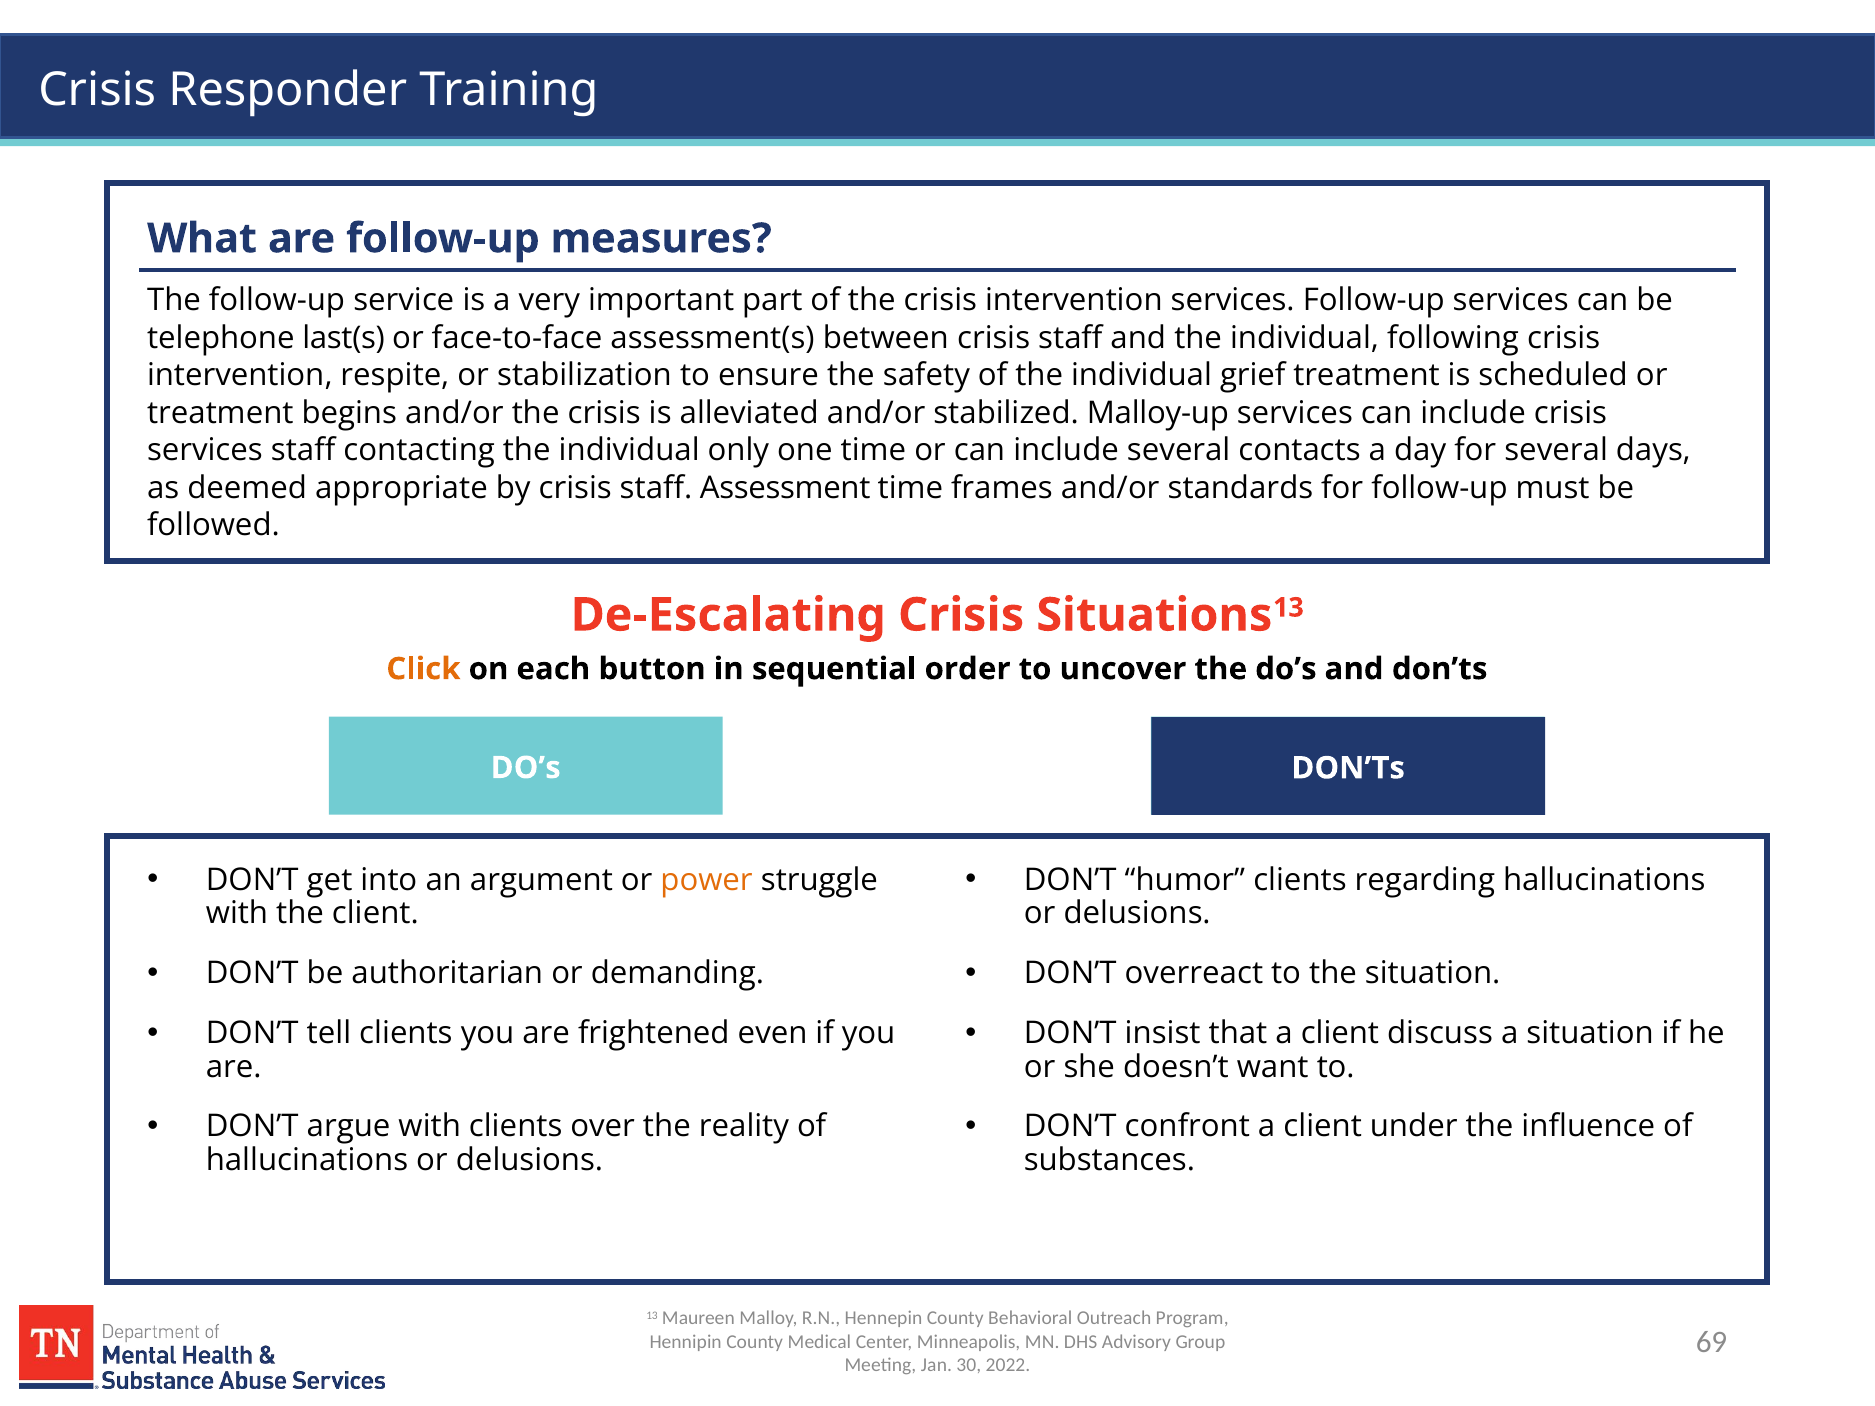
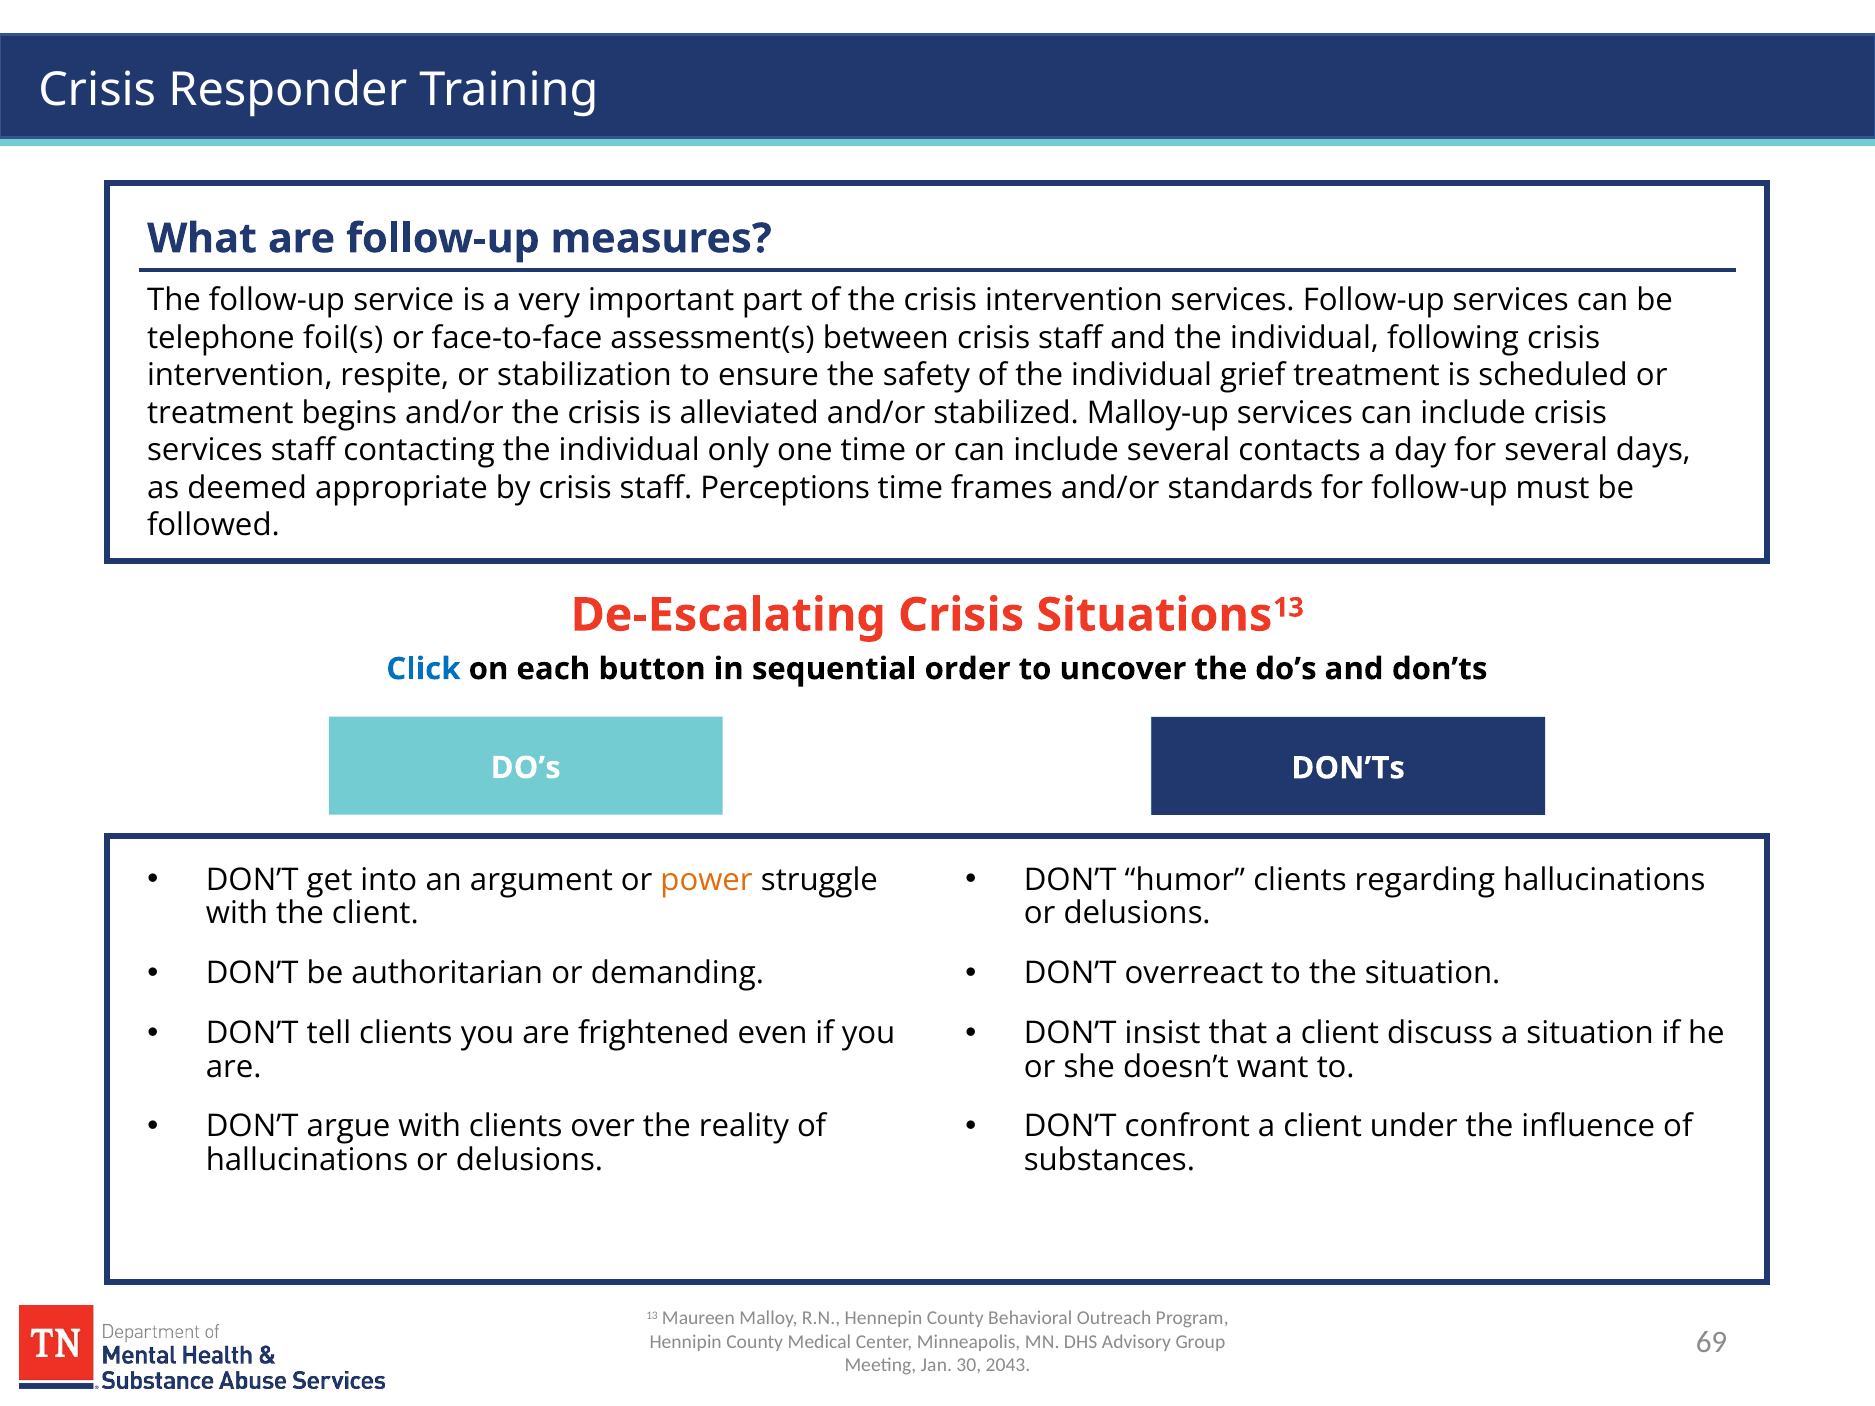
last(s: last(s -> foil(s
Assessment: Assessment -> Perceptions
Click colour: orange -> blue
2022: 2022 -> 2043
